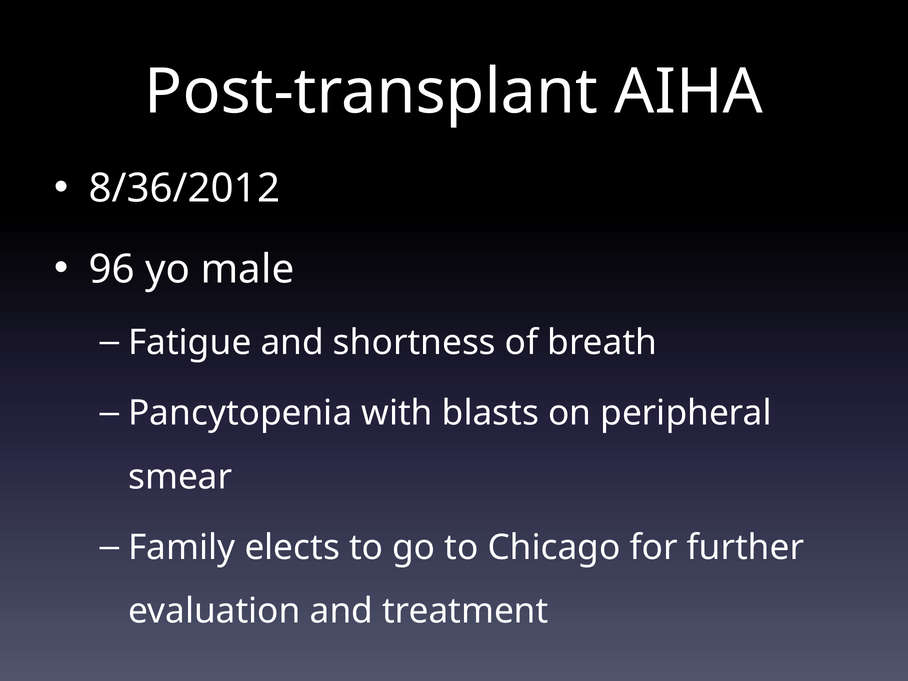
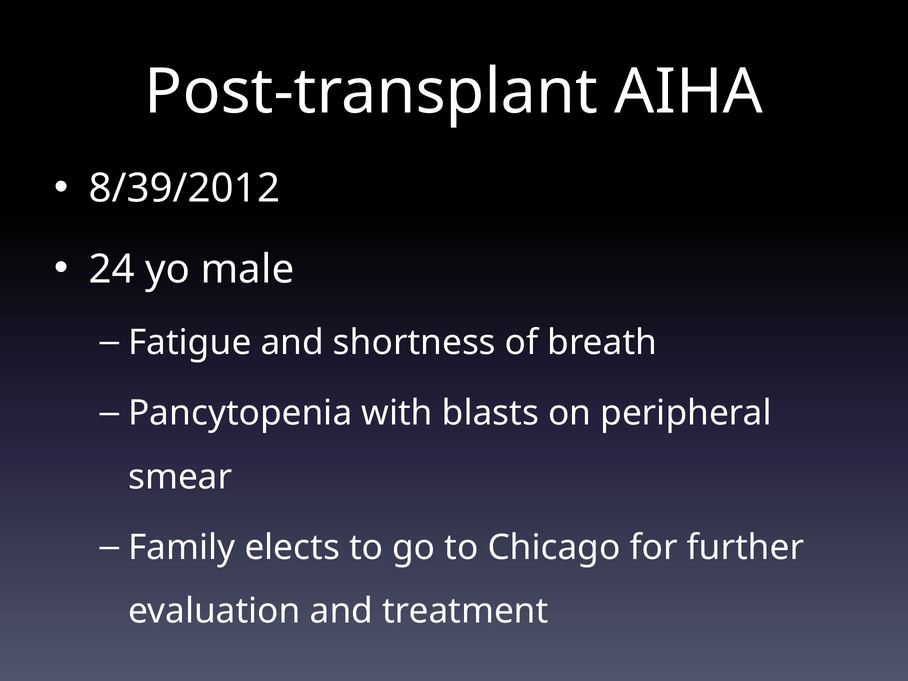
8/36/2012: 8/36/2012 -> 8/39/2012
96: 96 -> 24
